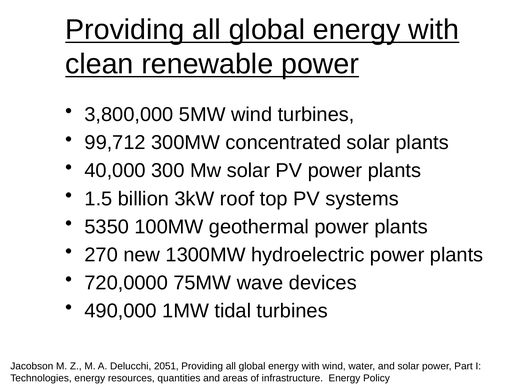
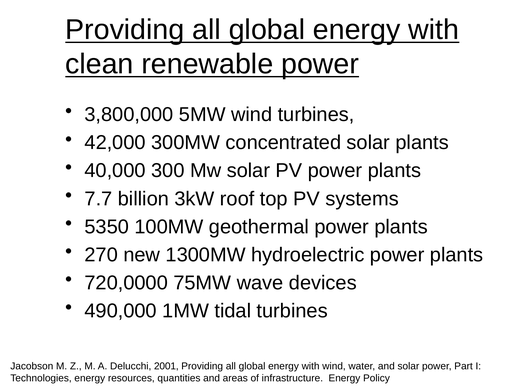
99,712: 99,712 -> 42,000
1.5: 1.5 -> 7.7
2051: 2051 -> 2001
